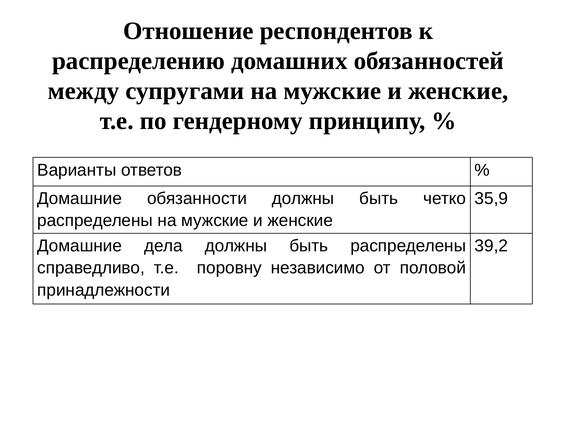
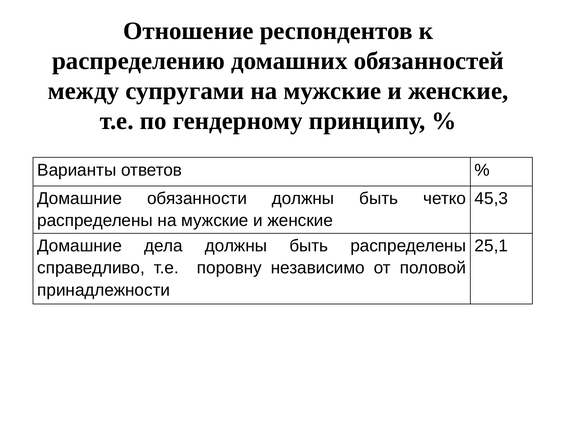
35,9: 35,9 -> 45,3
39,2: 39,2 -> 25,1
